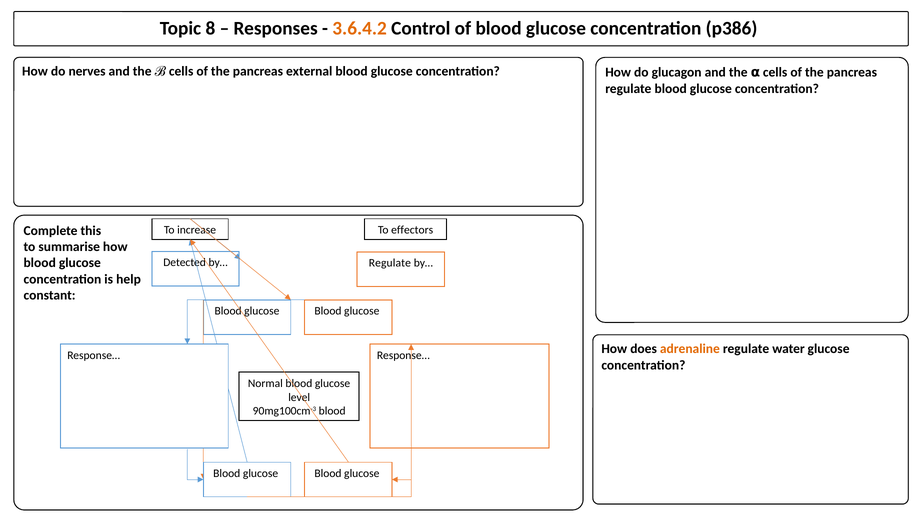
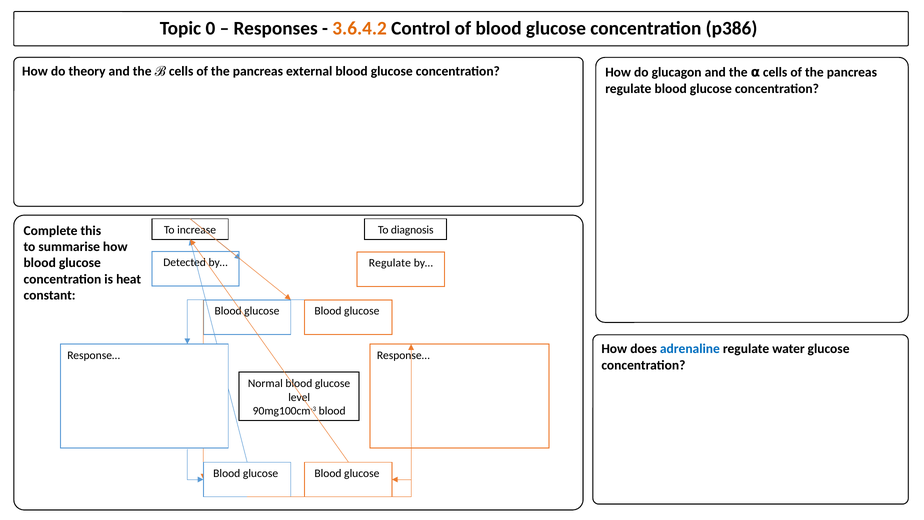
8: 8 -> 0
nerves: nerves -> theory
effectors: effectors -> diagnosis
help: help -> heat
adrenaline colour: orange -> blue
